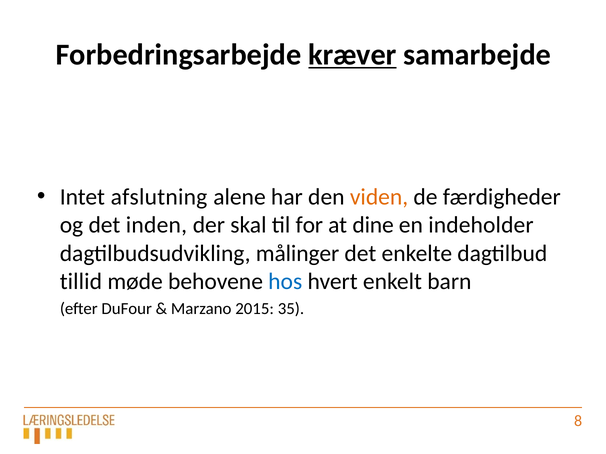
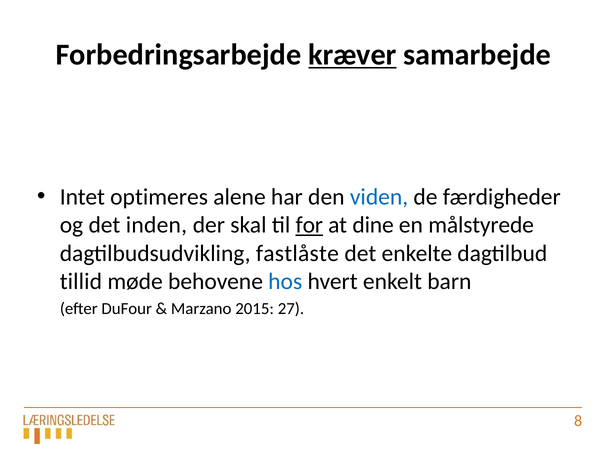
afslutning: afslutning -> optimeres
viden colour: orange -> blue
for underline: none -> present
indeholder: indeholder -> målstyrede
målinger: målinger -> fastlåste
35: 35 -> 27
